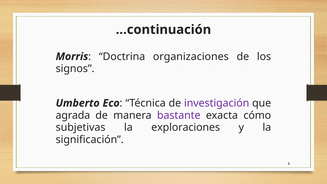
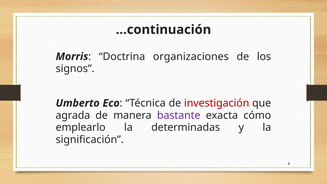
investigación colour: purple -> red
subjetivas: subjetivas -> emplearlo
exploraciones: exploraciones -> determinadas
